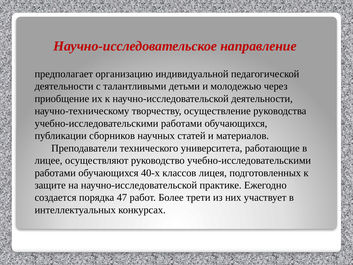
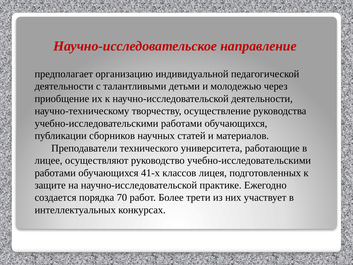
40-х: 40-х -> 41-х
47: 47 -> 70
